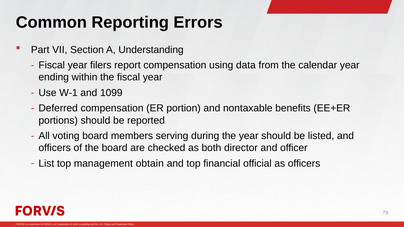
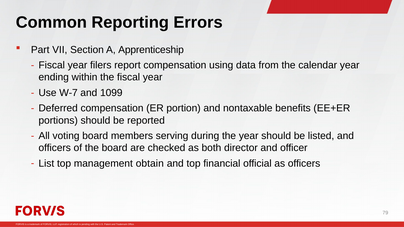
Understanding: Understanding -> Apprenticeship
W-1: W-1 -> W-7
